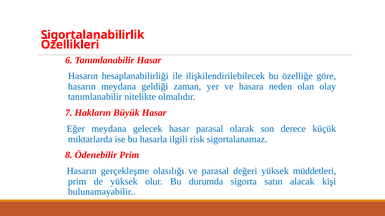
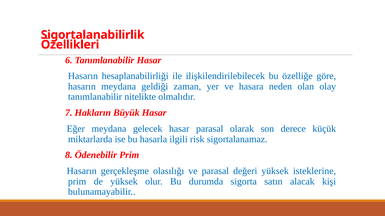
müddetleri: müddetleri -> isteklerine
